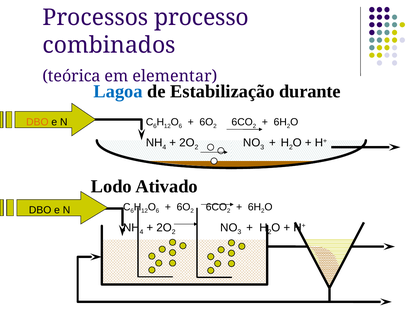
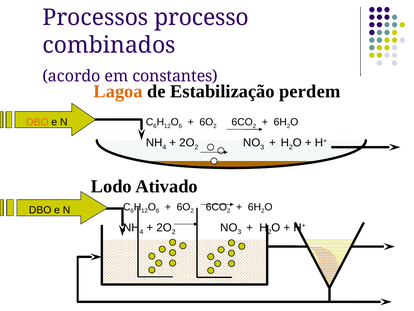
teórica: teórica -> acordo
elementar: elementar -> constantes
Lagoa colour: blue -> orange
durante: durante -> perdem
